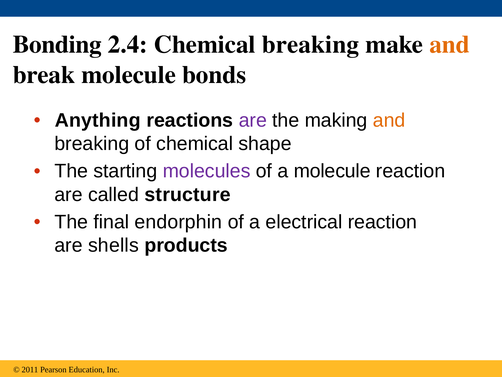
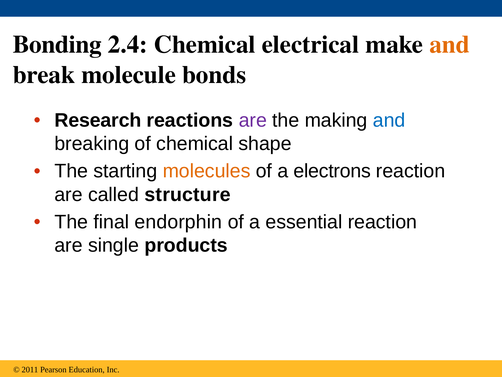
Chemical breaking: breaking -> electrical
Anything: Anything -> Research
and at (389, 120) colour: orange -> blue
molecules colour: purple -> orange
a molecule: molecule -> electrons
electrical: electrical -> essential
shells: shells -> single
